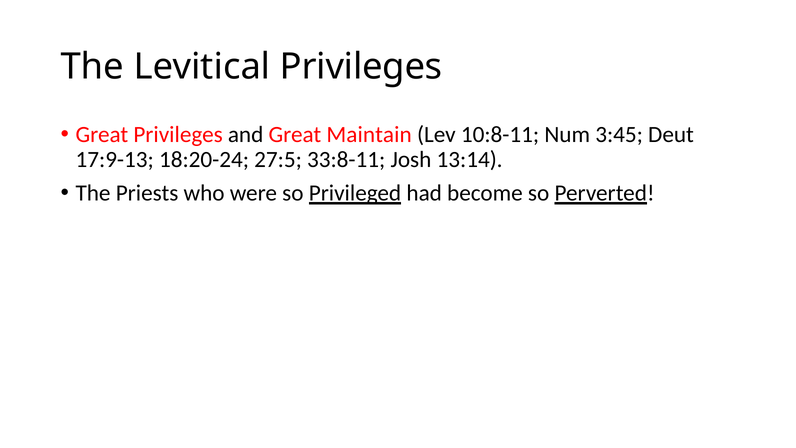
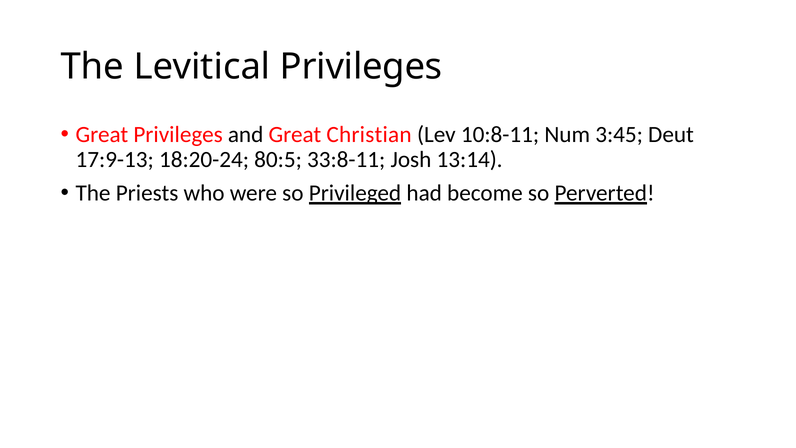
Maintain: Maintain -> Christian
27:5: 27:5 -> 80:5
